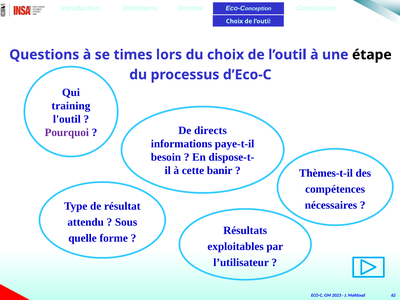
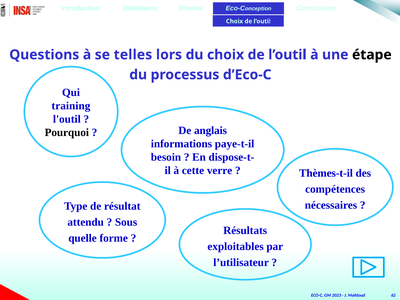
times: times -> telles
Pourquoi colour: purple -> black
directs: directs -> anglais
banir: banir -> verre
